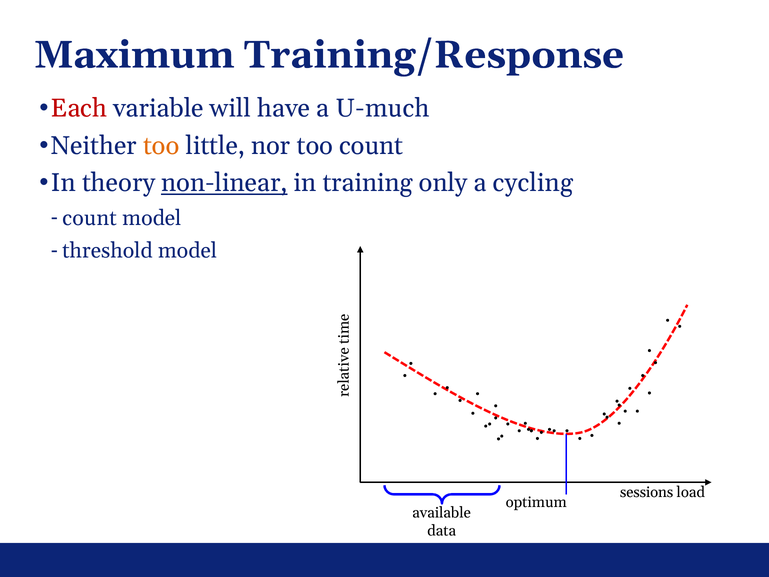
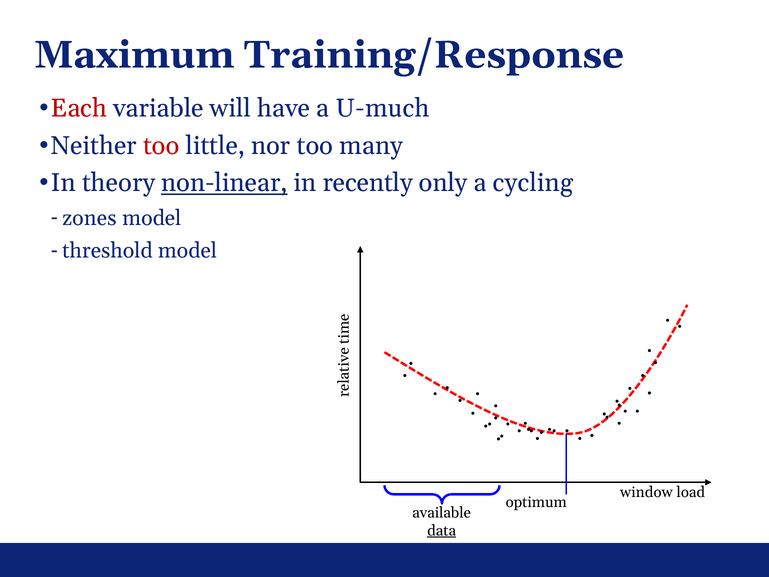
too at (161, 146) colour: orange -> red
too count: count -> many
training: training -> recently
count at (90, 218): count -> zones
sessions: sessions -> window
data underline: none -> present
